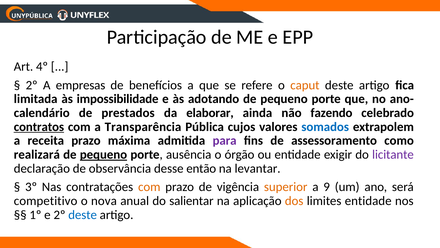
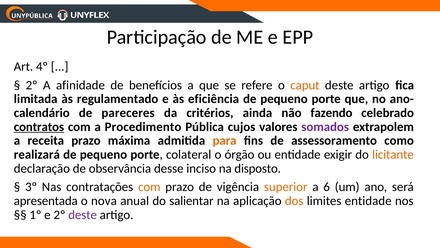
empresas: empresas -> afinidade
impossibilidade: impossibilidade -> regulamentado
adotando: adotando -> eficiência
prestados: prestados -> pareceres
elaborar: elaborar -> critérios
Transparência: Transparência -> Procedimento
somados colour: blue -> purple
para colour: purple -> orange
pequeno at (103, 154) underline: present -> none
ausência: ausência -> colateral
licitante colour: purple -> orange
então: então -> inciso
levantar: levantar -> disposto
9: 9 -> 6
competitivo: competitivo -> apresentada
deste at (83, 214) colour: blue -> purple
